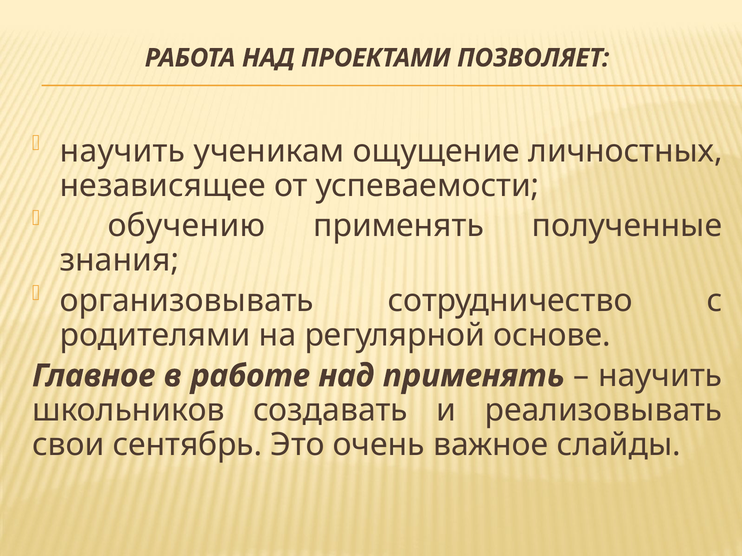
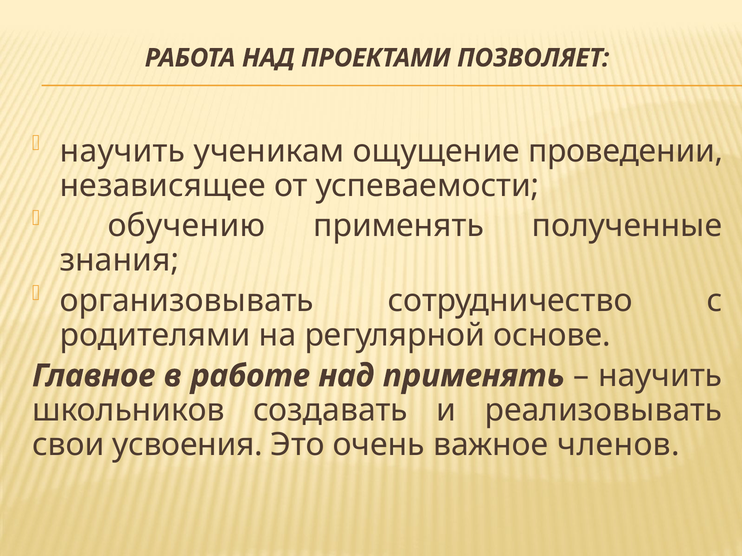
личностных: личностных -> проведении
сентябрь: сентябрь -> усвоения
слайды: слайды -> членов
